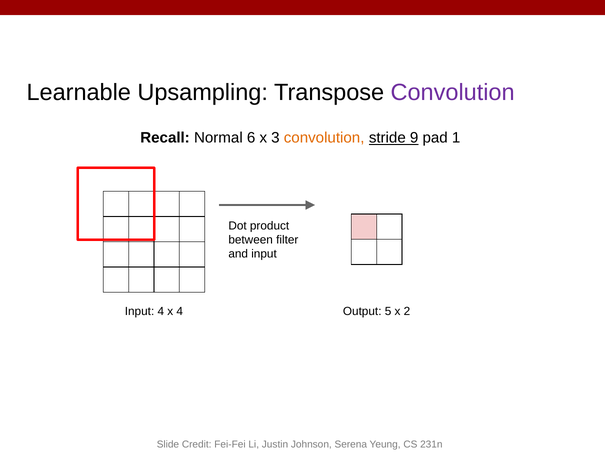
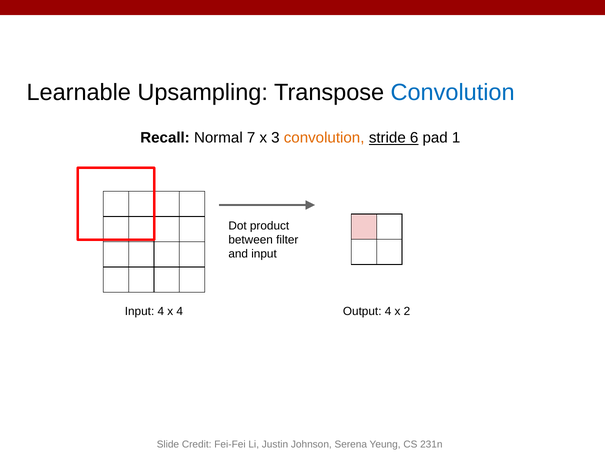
Convolution at (453, 93) colour: purple -> blue
6: 6 -> 7
9: 9 -> 6
Output 5: 5 -> 4
